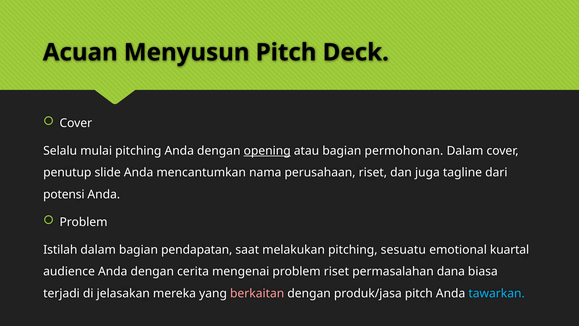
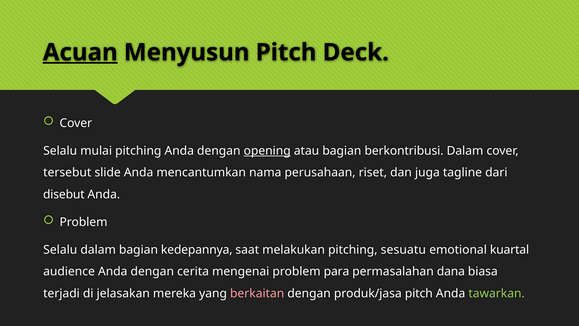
Acuan underline: none -> present
permohonan: permohonan -> berkontribusi
penutup: penutup -> tersebut
potensi: potensi -> disebut
Istilah at (60, 250): Istilah -> Selalu
pendapatan: pendapatan -> kedepannya
problem riset: riset -> para
tawarkan colour: light blue -> light green
